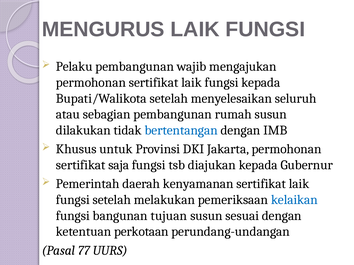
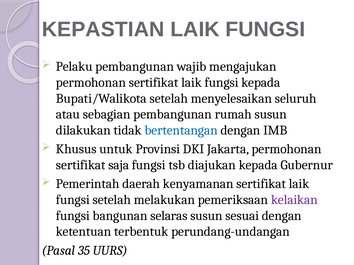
MENGURUS: MENGURUS -> KEPASTIAN
kelaikan colour: blue -> purple
tujuan: tujuan -> selaras
perkotaan: perkotaan -> terbentuk
77: 77 -> 35
